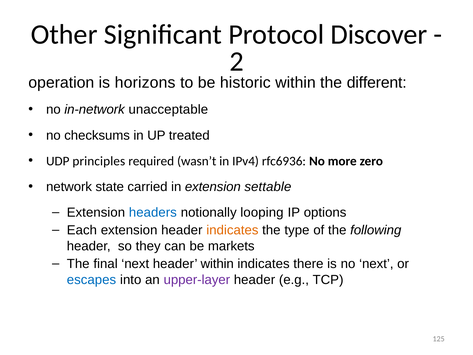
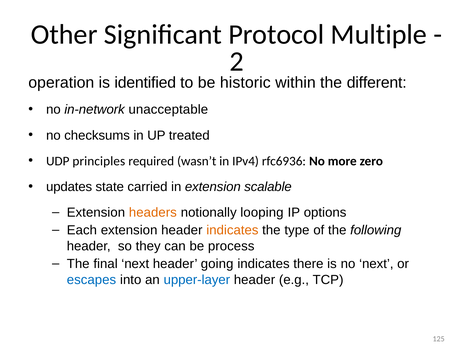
Discover: Discover -> Multiple
horizons: horizons -> identified
network: network -> updates
settable: settable -> scalable
headers colour: blue -> orange
markets: markets -> process
header within: within -> going
upper-layer colour: purple -> blue
